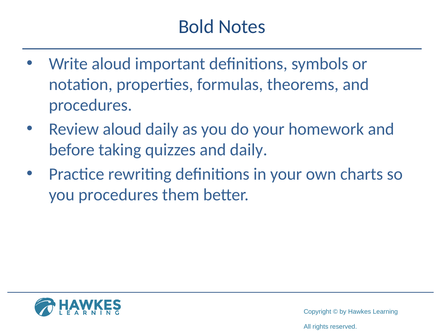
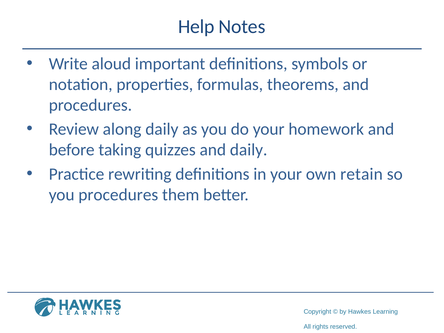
Bold: Bold -> Help
Review aloud: aloud -> along
charts: charts -> retain
